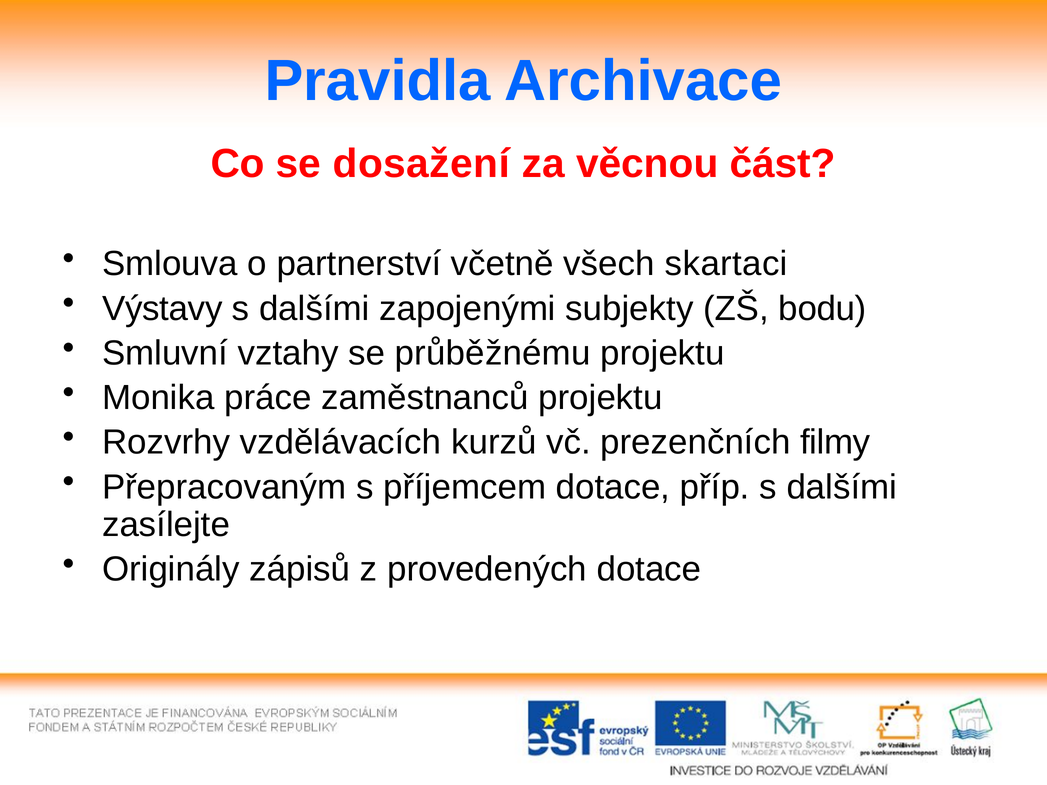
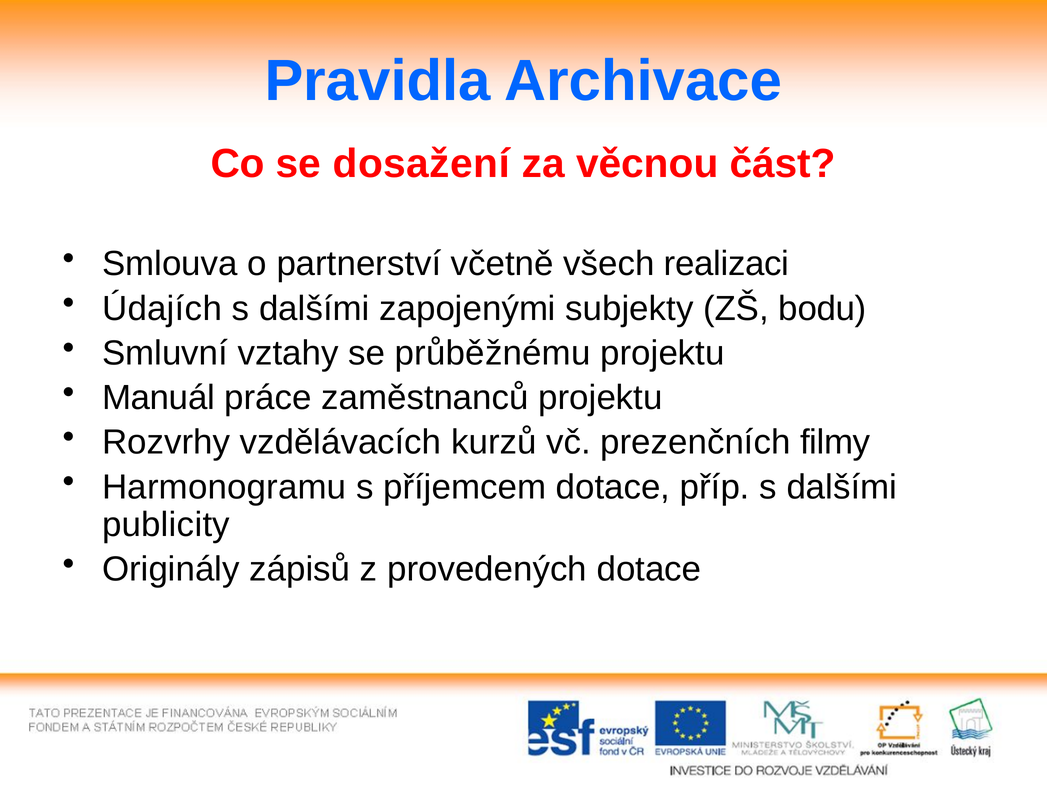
skartaci: skartaci -> realizaci
Výstavy: Výstavy -> Údajích
Monika: Monika -> Manuál
Přepracovaným: Přepracovaným -> Harmonogramu
zasílejte: zasílejte -> publicity
